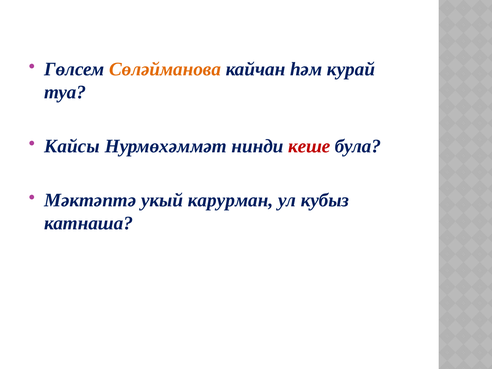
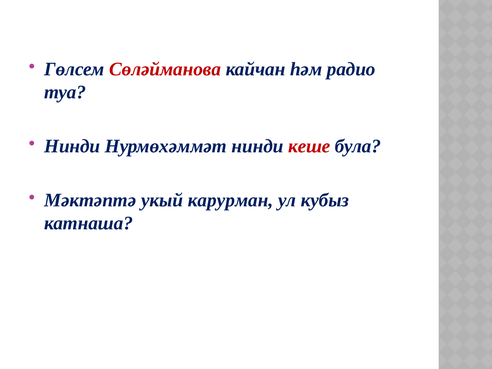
Сөләйманова colour: orange -> red
курай: курай -> радио
Кайсы at (72, 146): Кайсы -> Нинди
